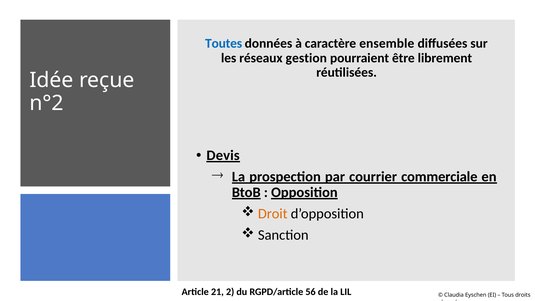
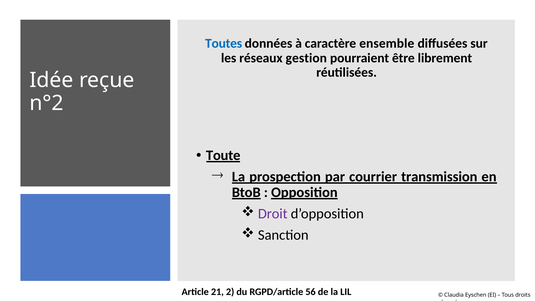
Devis: Devis -> Toute
commerciale: commerciale -> transmission
Droit colour: orange -> purple
